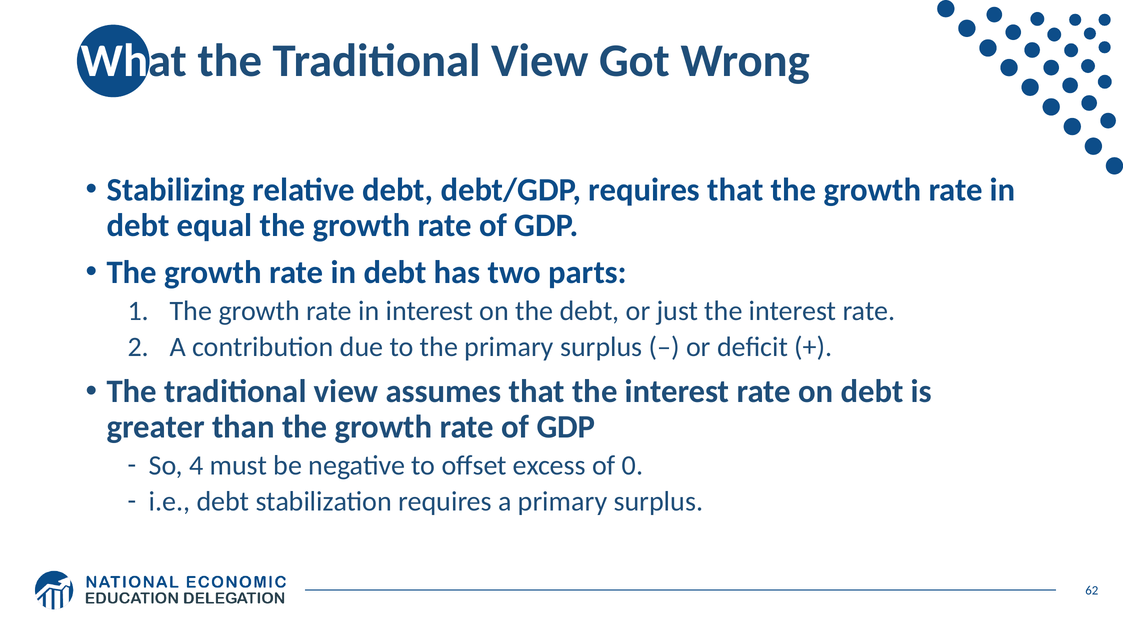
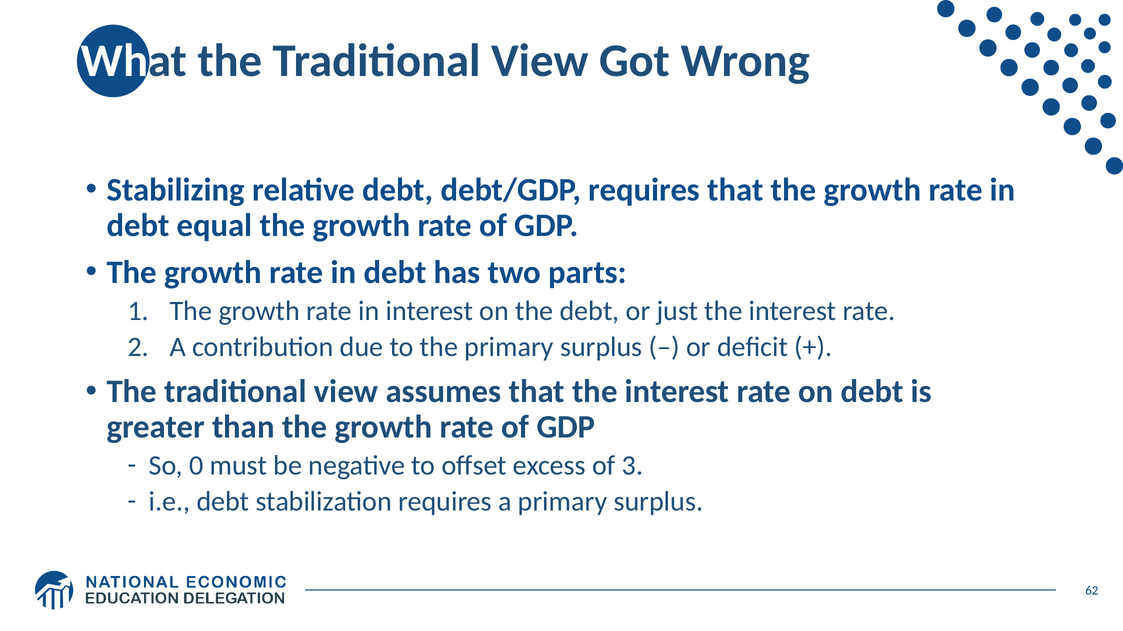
4: 4 -> 0
0: 0 -> 3
